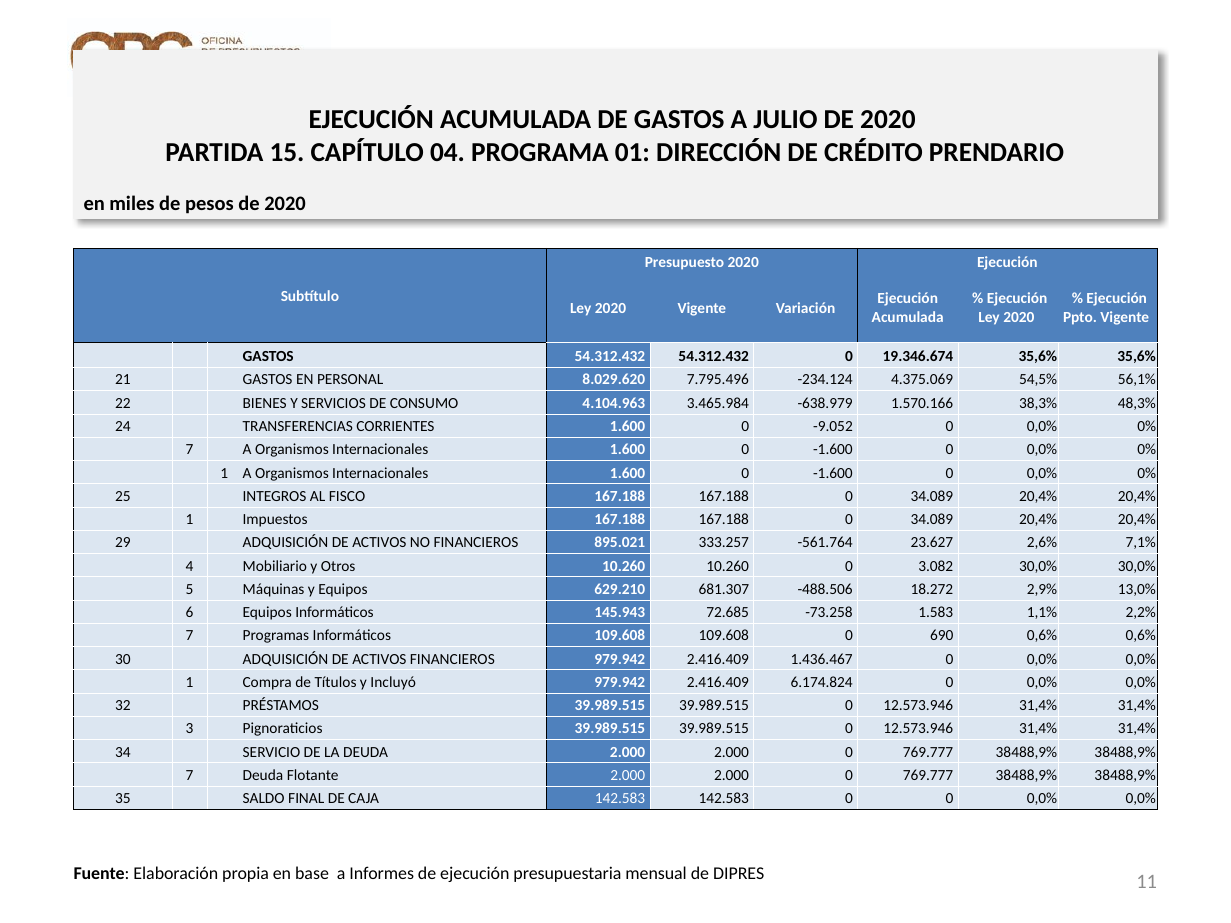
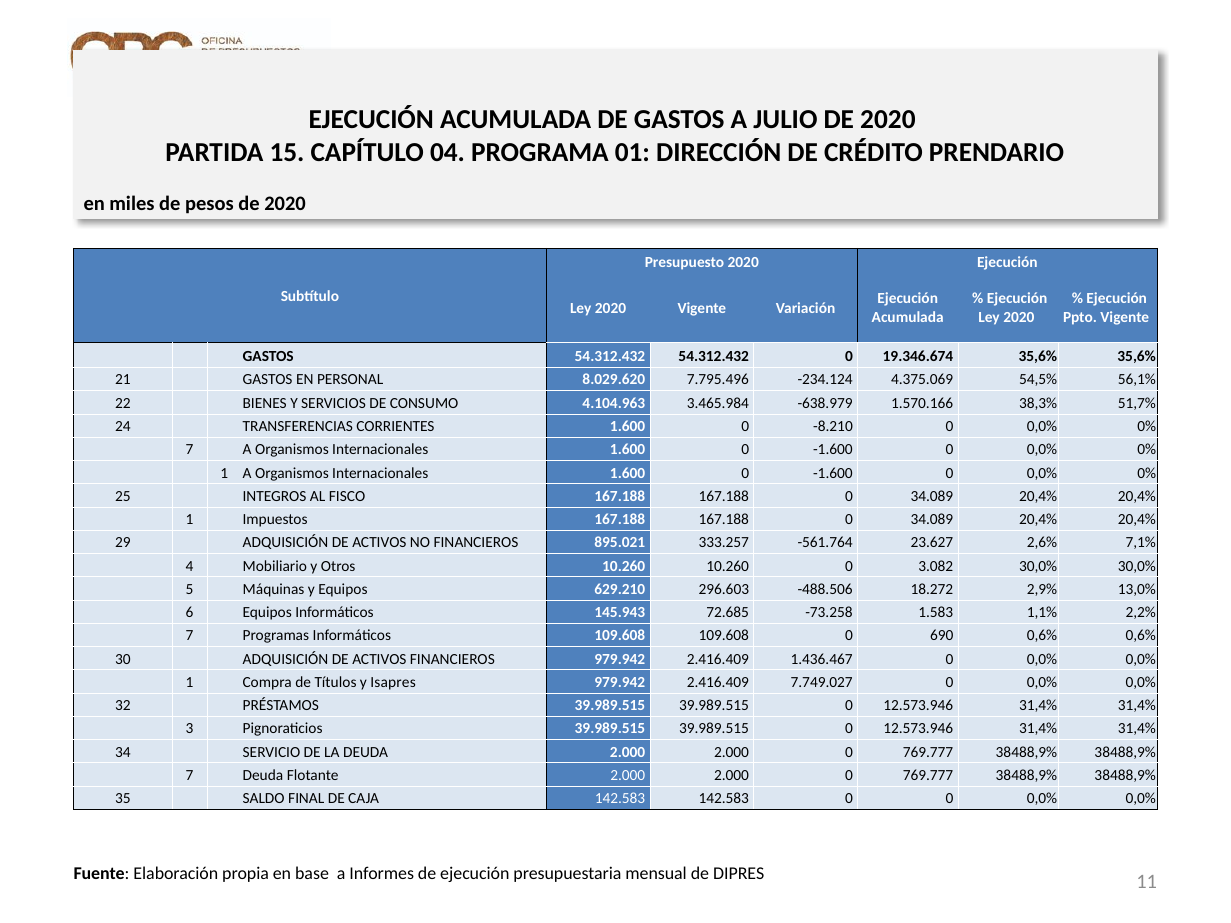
48,3%: 48,3% -> 51,7%
-9.052: -9.052 -> -8.210
681.307: 681.307 -> 296.603
Incluyó: Incluyó -> Isapres
6.174.824: 6.174.824 -> 7.749.027
